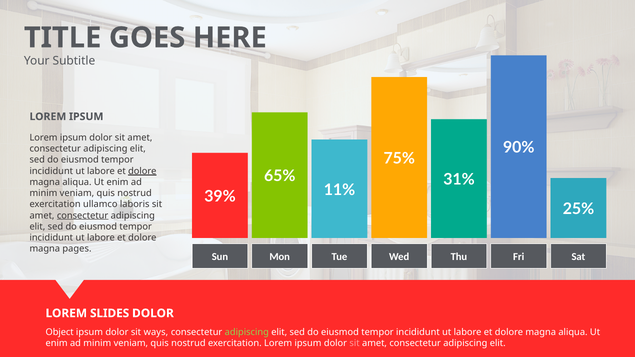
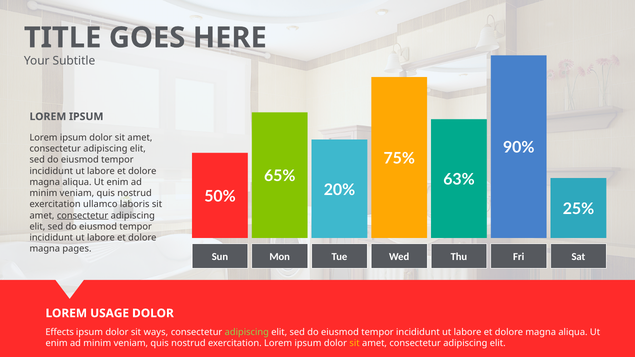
dolore at (142, 171) underline: present -> none
31%: 31% -> 63%
11%: 11% -> 20%
39%: 39% -> 50%
SLIDES: SLIDES -> USAGE
Object: Object -> Effects
sit at (355, 343) colour: pink -> yellow
